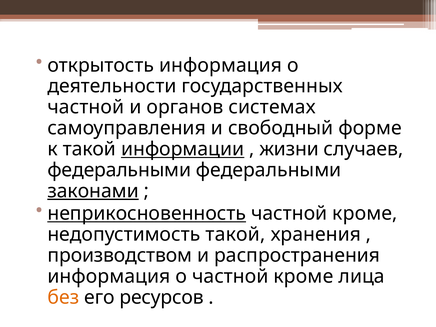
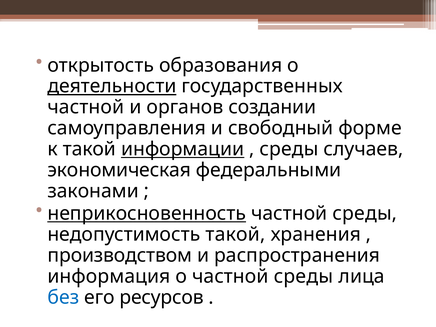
открытость информация: информация -> образования
деятельности underline: none -> present
системах: системах -> создании
жизни at (289, 149): жизни -> среды
федеральными at (119, 170): федеральными -> экономическая
законами underline: present -> none
кроме at (365, 214): кроме -> среды
о частной кроме: кроме -> среды
без colour: orange -> blue
